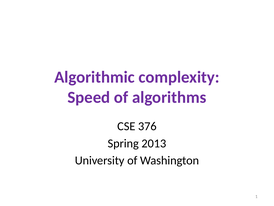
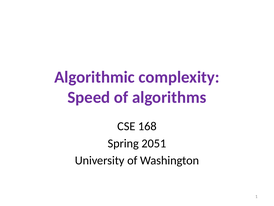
376: 376 -> 168
2013: 2013 -> 2051
